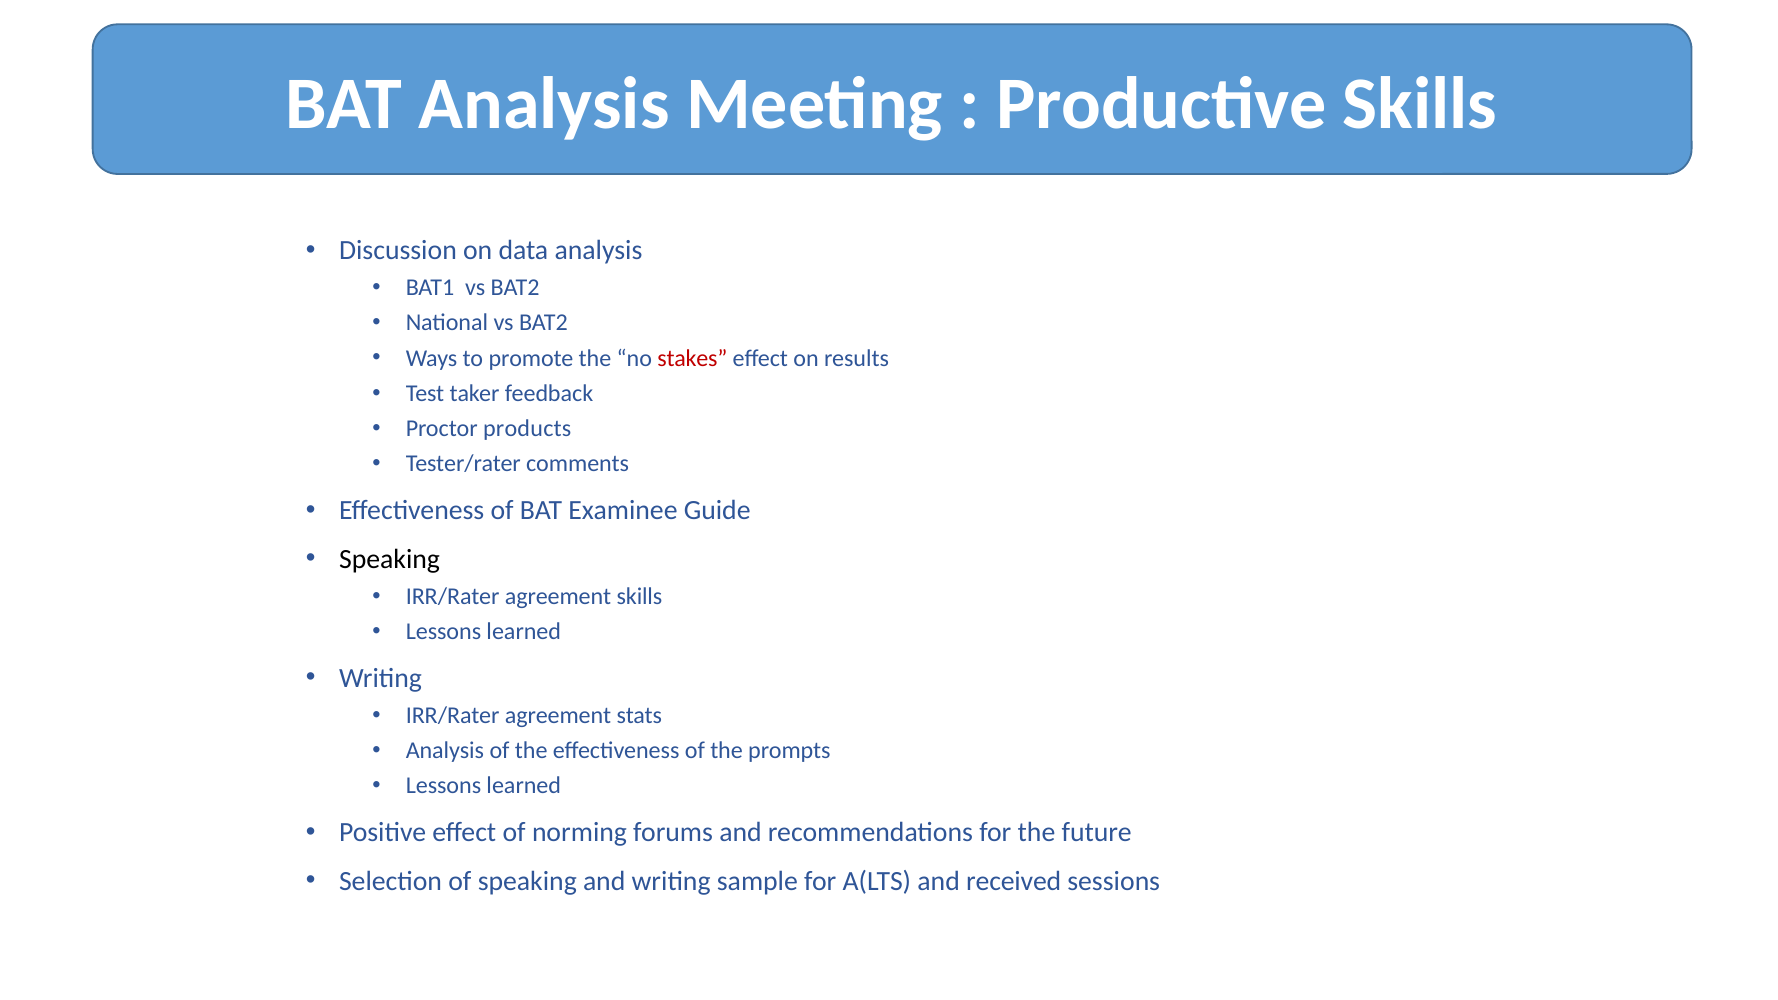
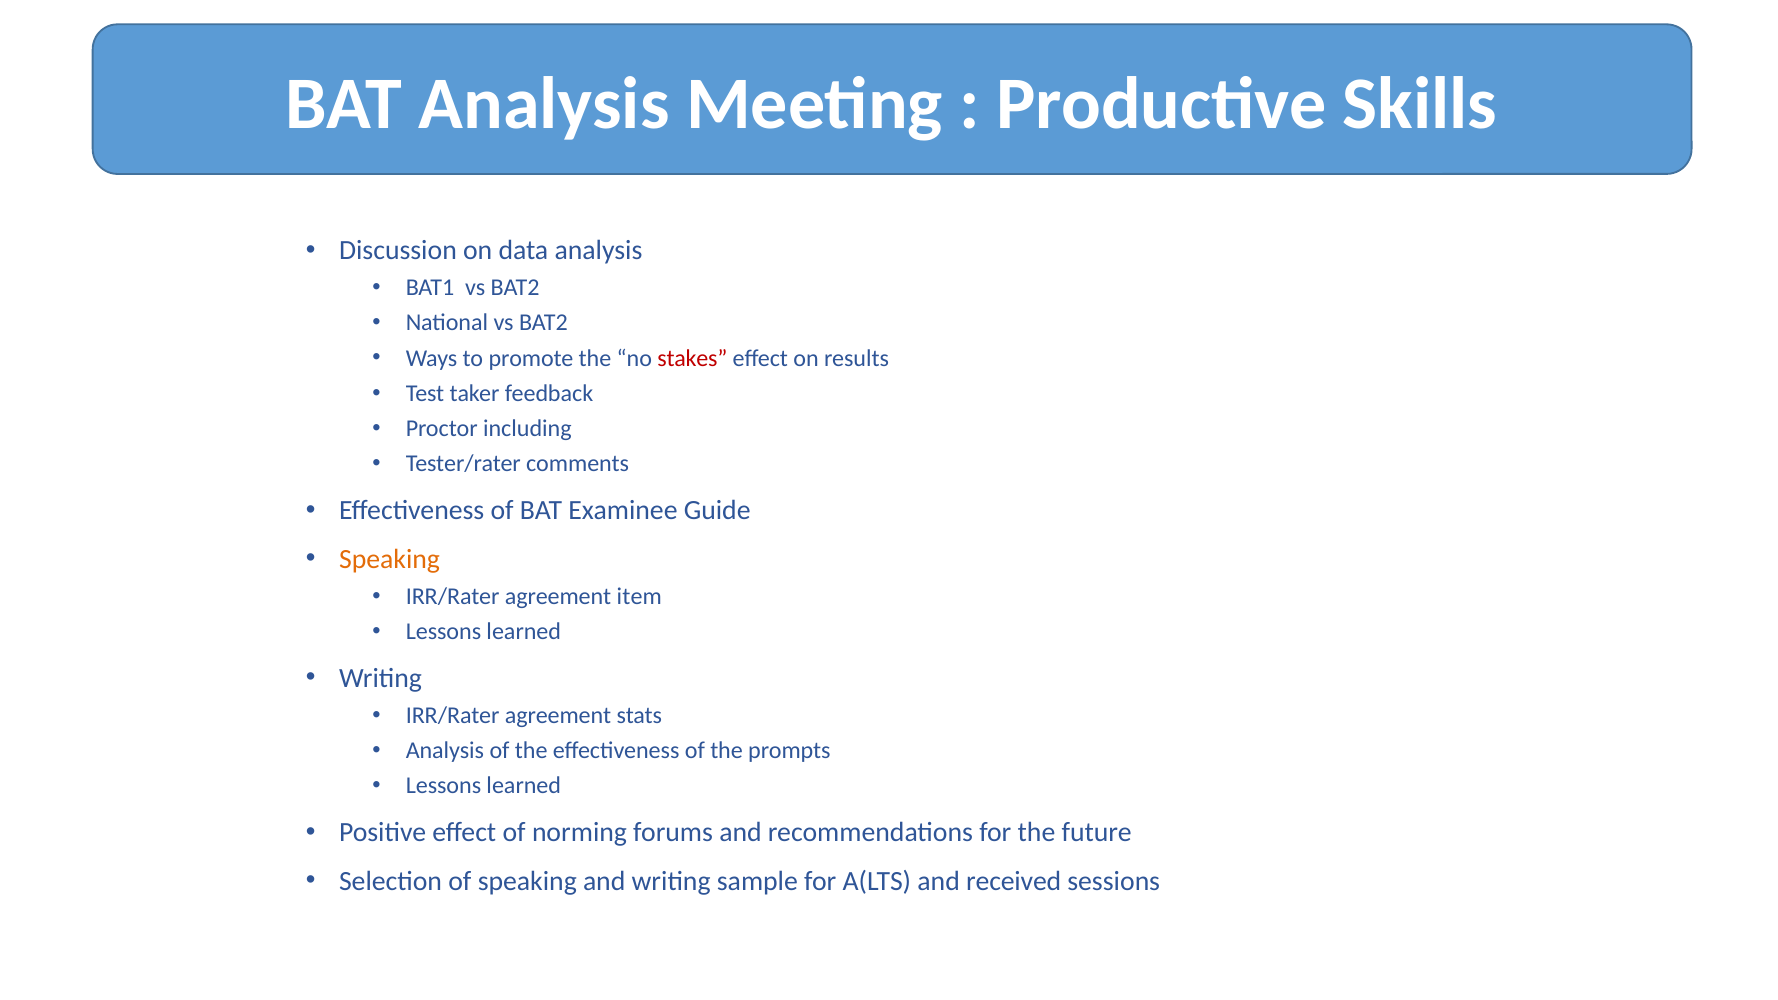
products: products -> including
Speaking at (390, 559) colour: black -> orange
agreement skills: skills -> item
